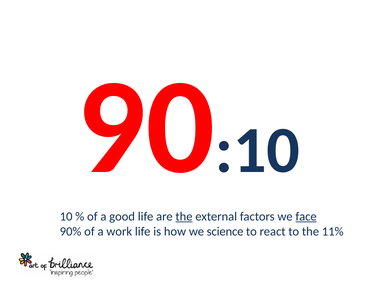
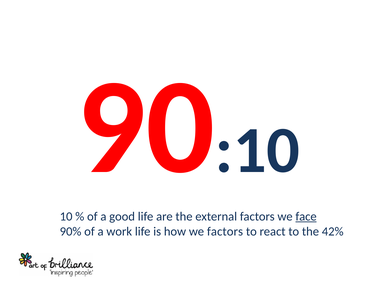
the at (184, 217) underline: present -> none
we science: science -> factors
11%: 11% -> 42%
